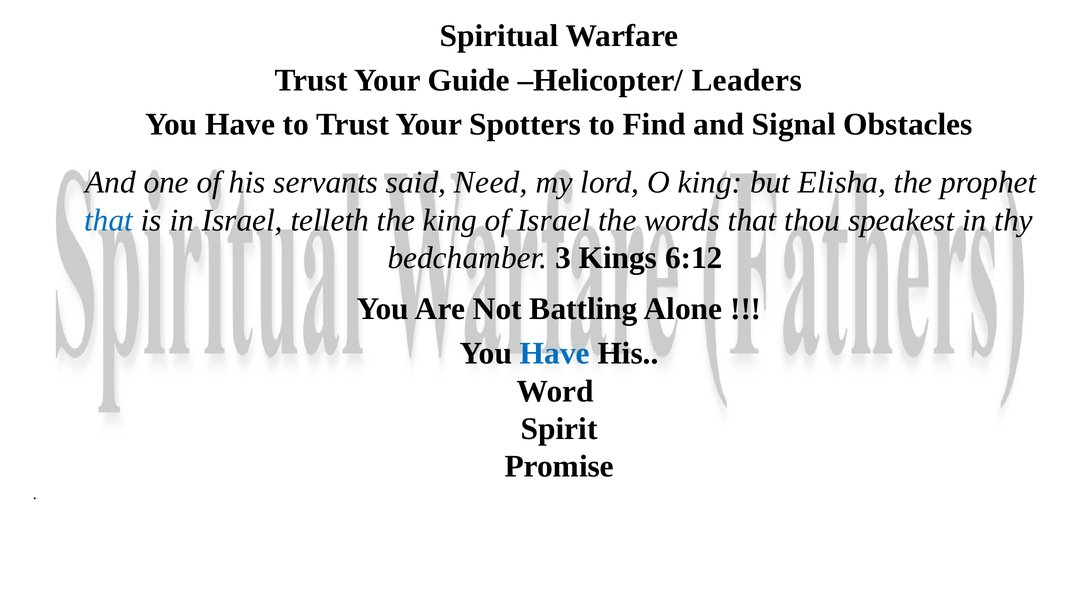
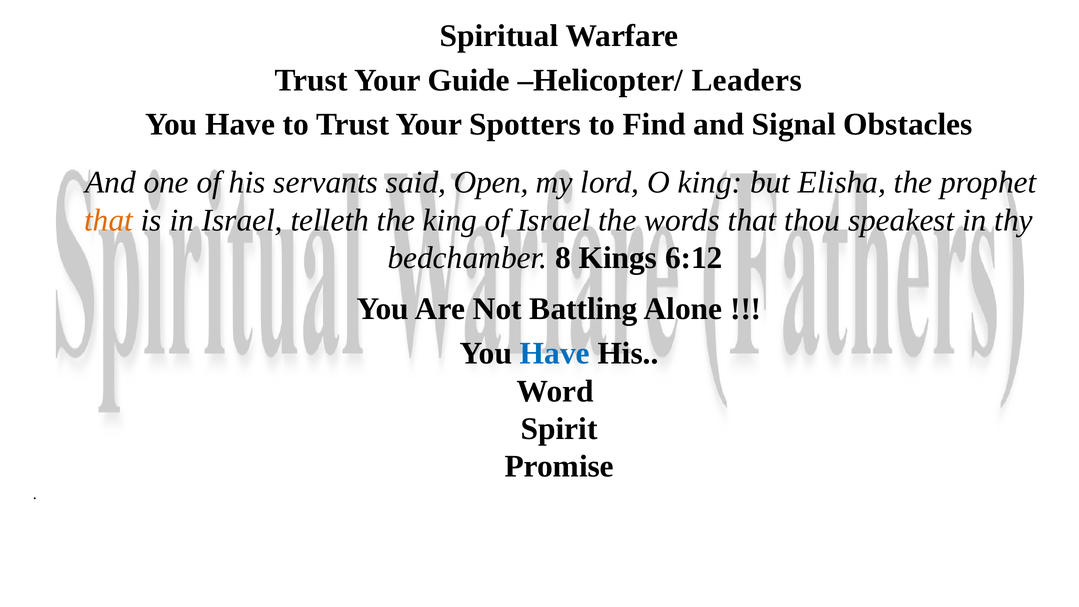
Need: Need -> Open
that at (109, 220) colour: blue -> orange
3: 3 -> 8
